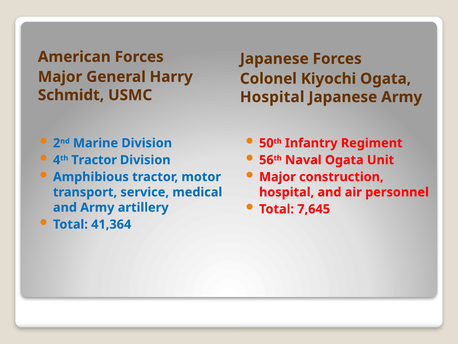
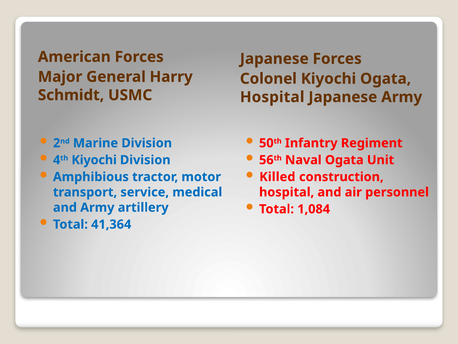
4th Tractor: Tractor -> Kiyochi
Major at (277, 177): Major -> Killed
7,645: 7,645 -> 1,084
